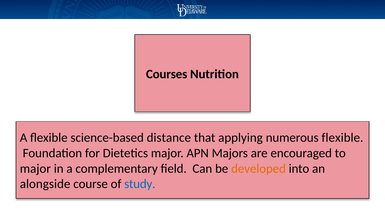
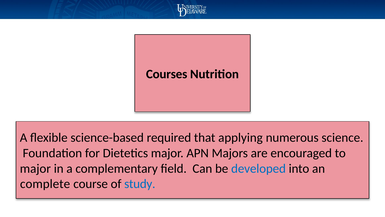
distance: distance -> required
numerous flexible: flexible -> science
developed colour: orange -> blue
alongside: alongside -> complete
